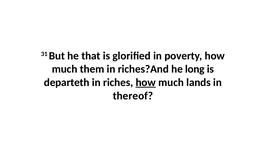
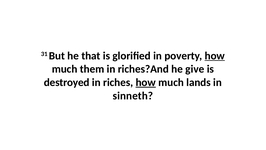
how at (215, 56) underline: none -> present
long: long -> give
departeth: departeth -> destroyed
thereof: thereof -> sinneth
